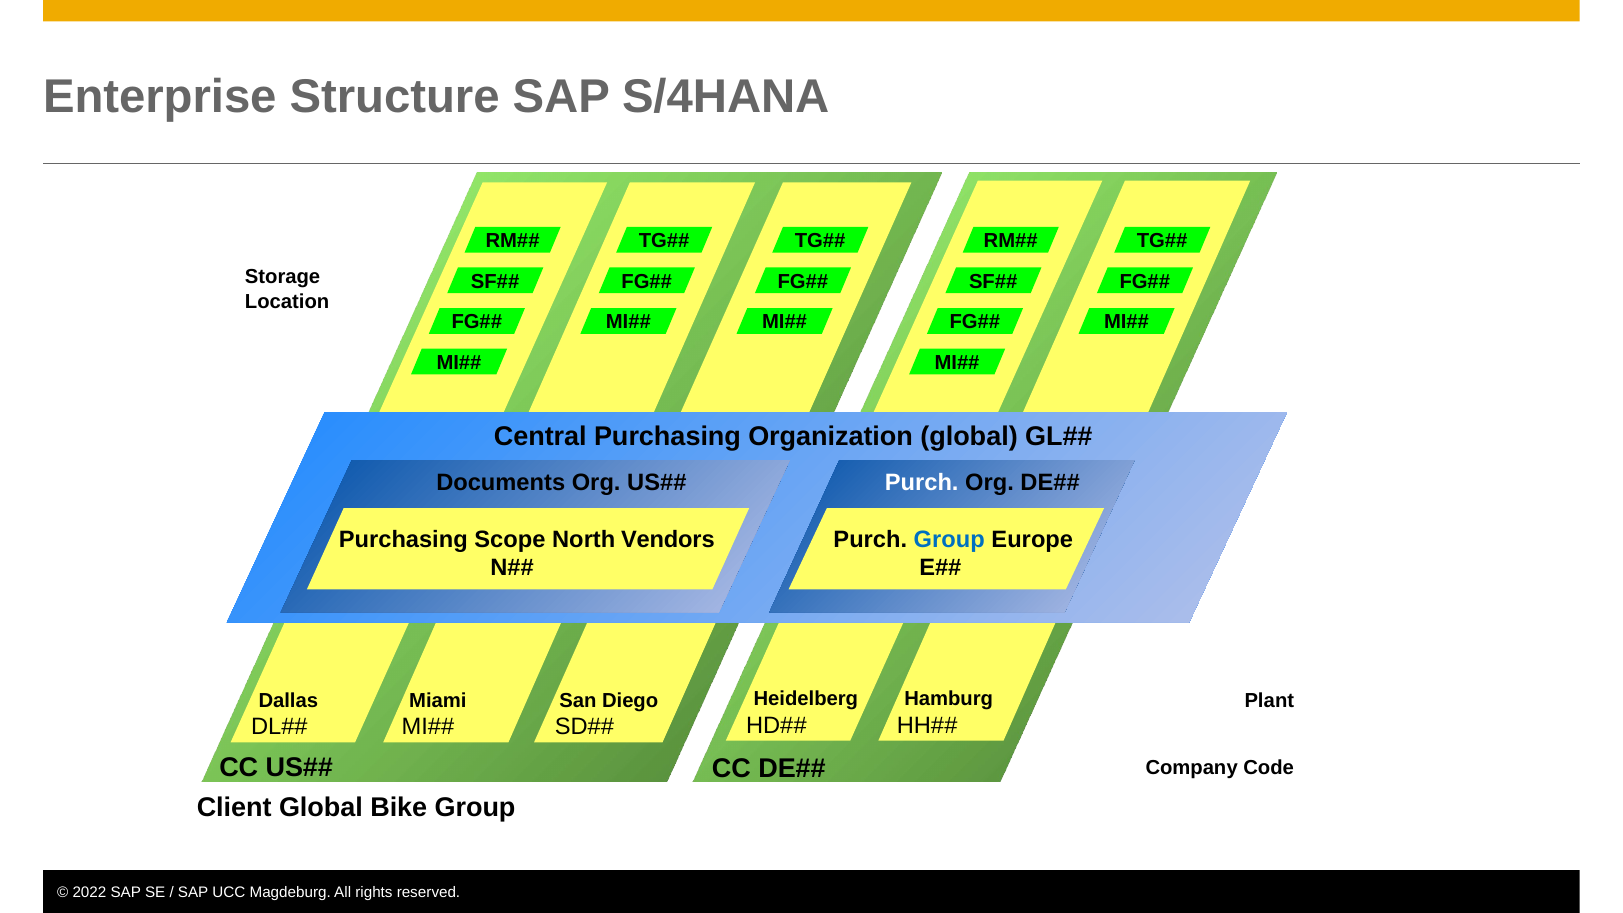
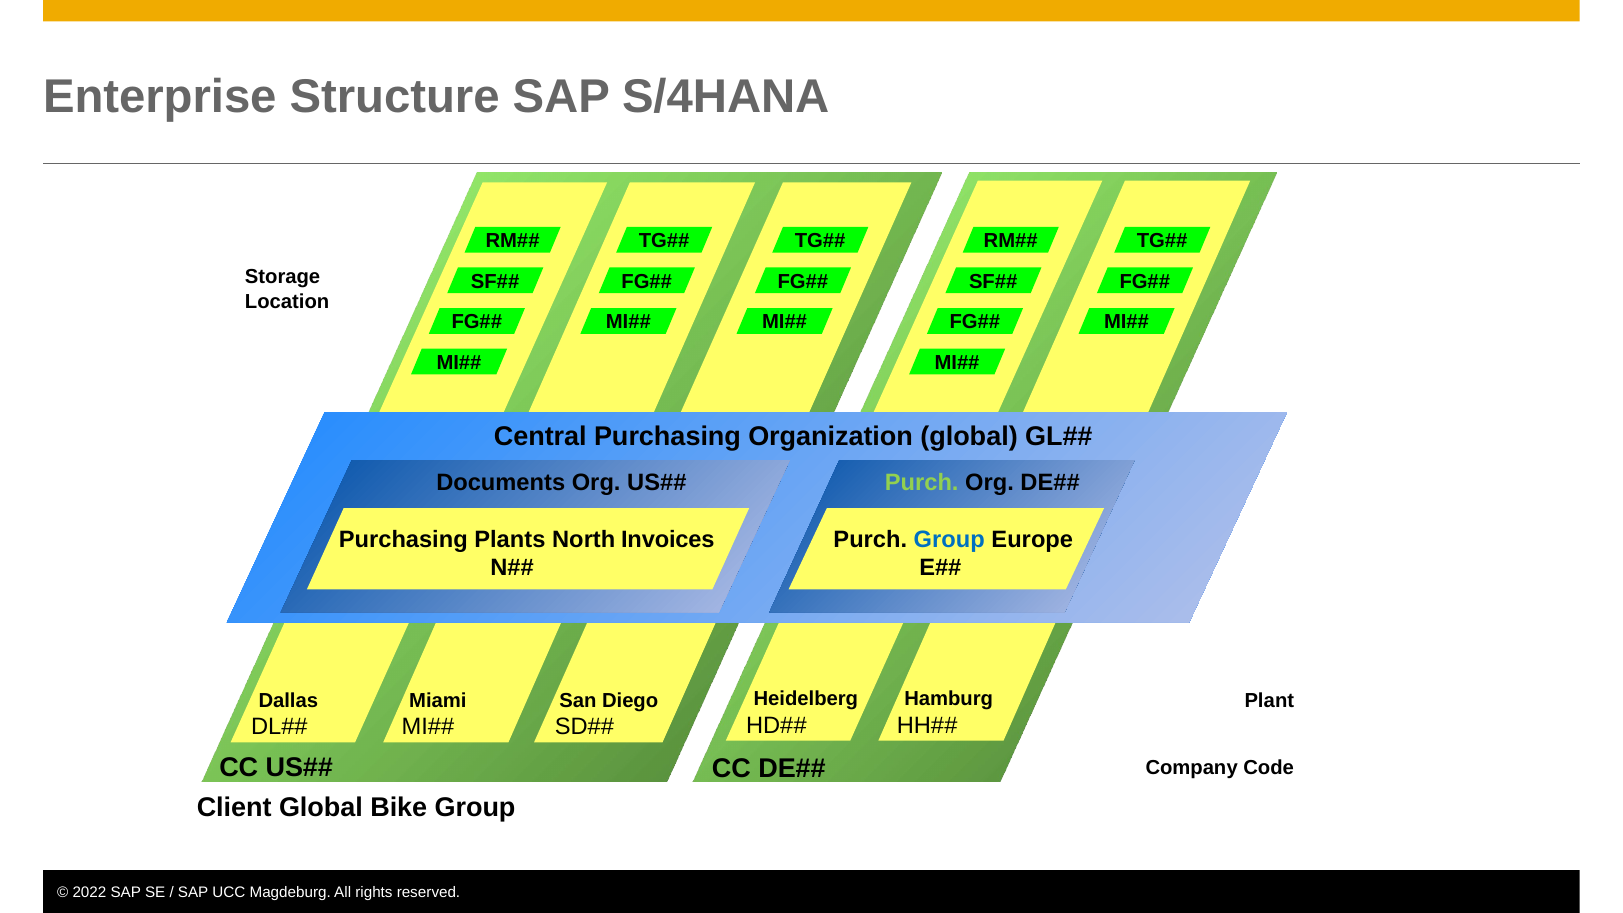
Purch at (922, 482) colour: white -> light green
Scope: Scope -> Plants
Vendors: Vendors -> Invoices
